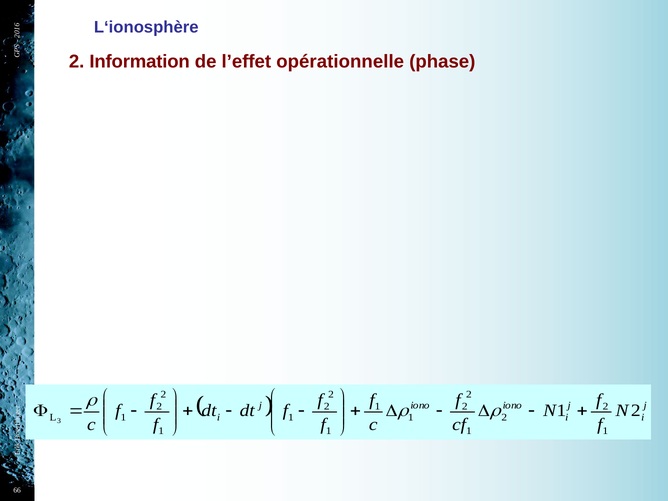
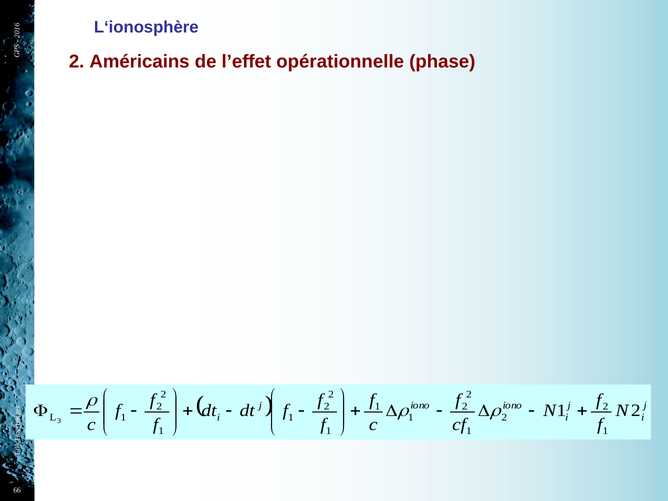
Information: Information -> Américains
